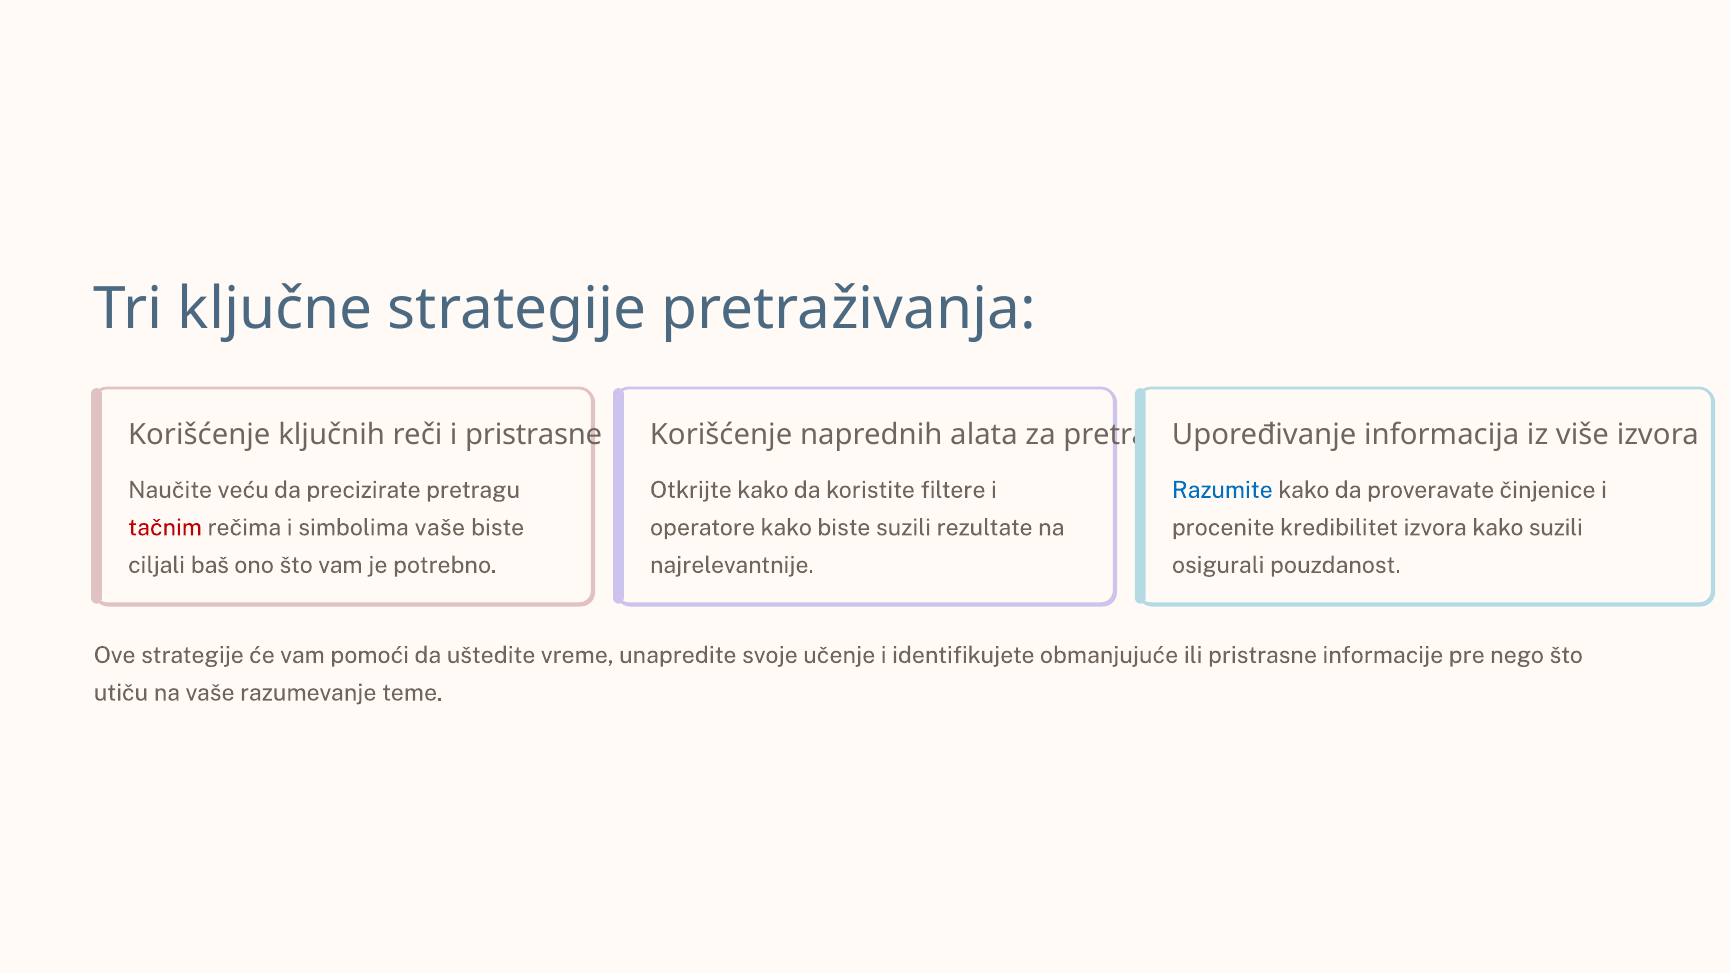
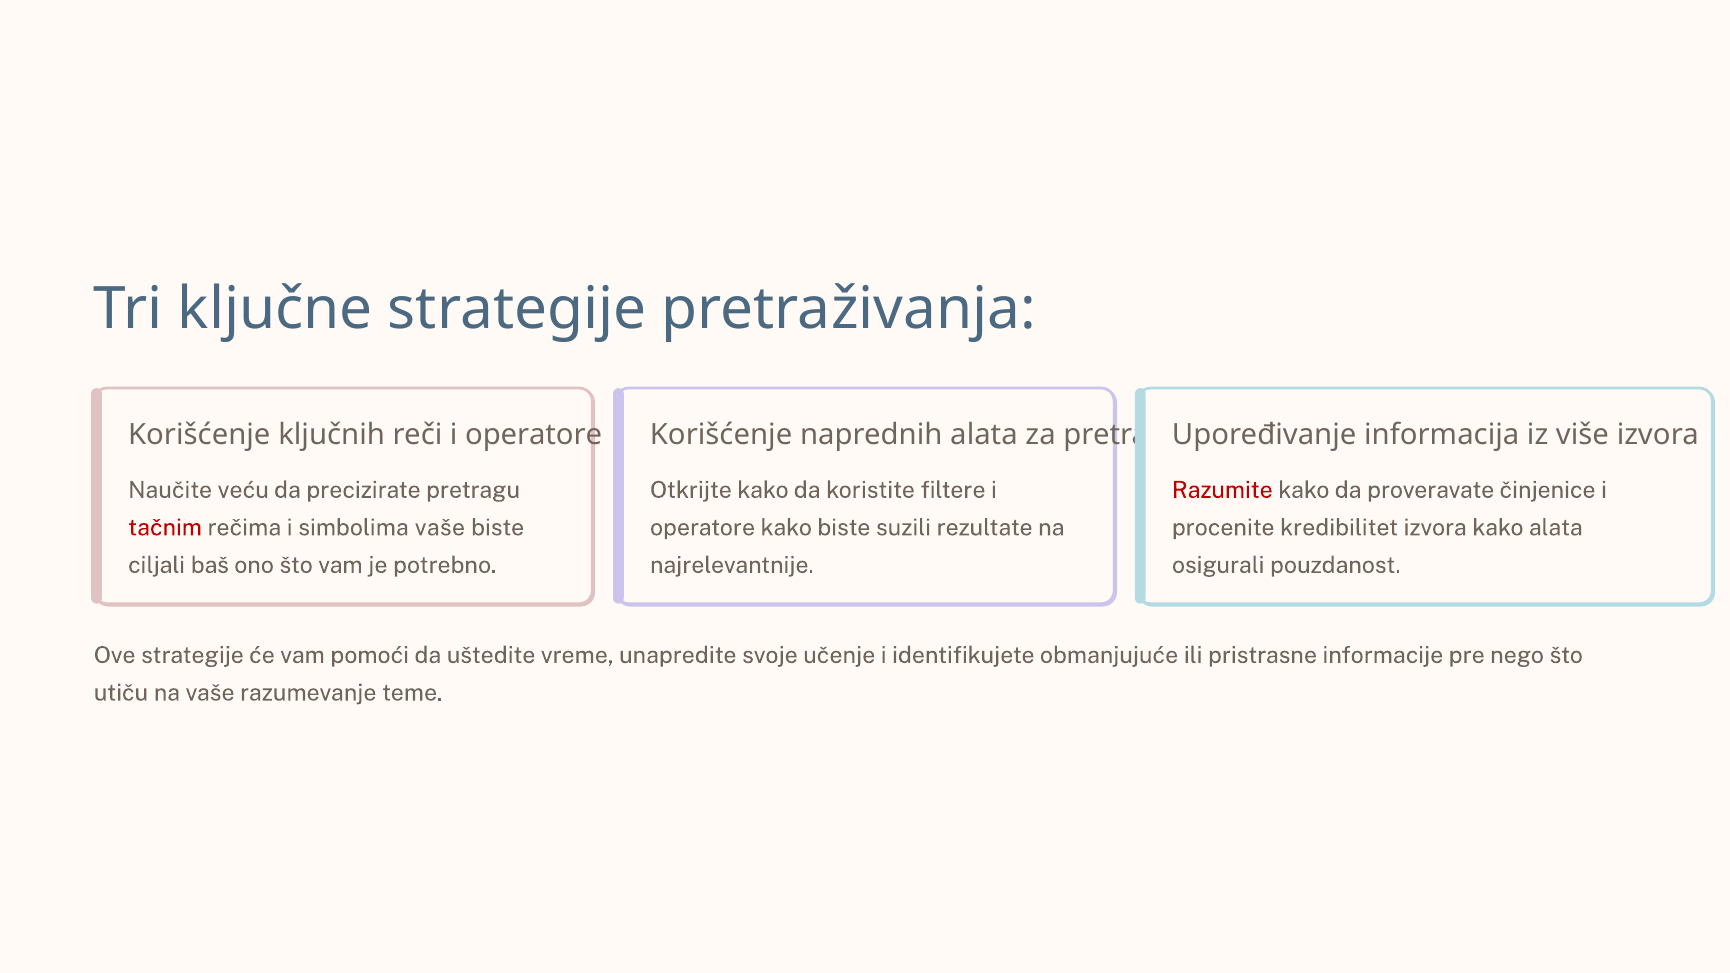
reči i pristrasne: pristrasne -> operatore
Razumite colour: blue -> red
kako suzili: suzili -> alata
